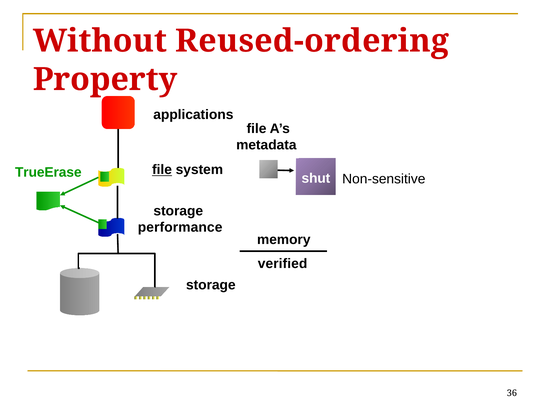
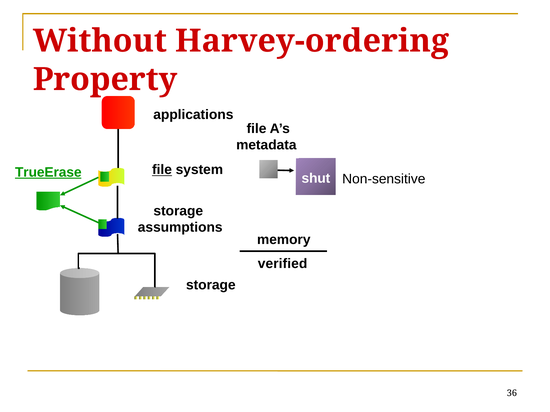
Reused-ordering: Reused-ordering -> Harvey-ordering
TrueErase underline: none -> present
performance: performance -> assumptions
